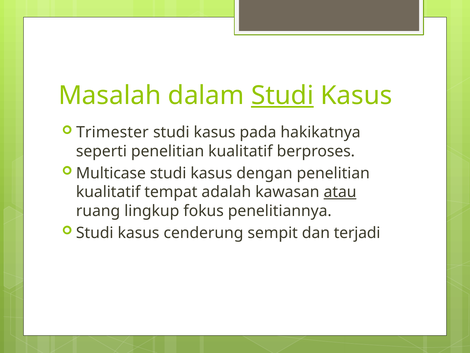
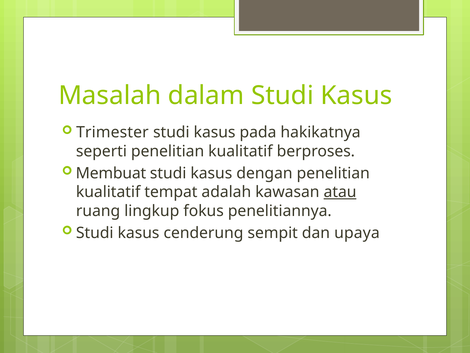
Studi at (282, 95) underline: present -> none
Multicase: Multicase -> Membuat
terjadi: terjadi -> upaya
